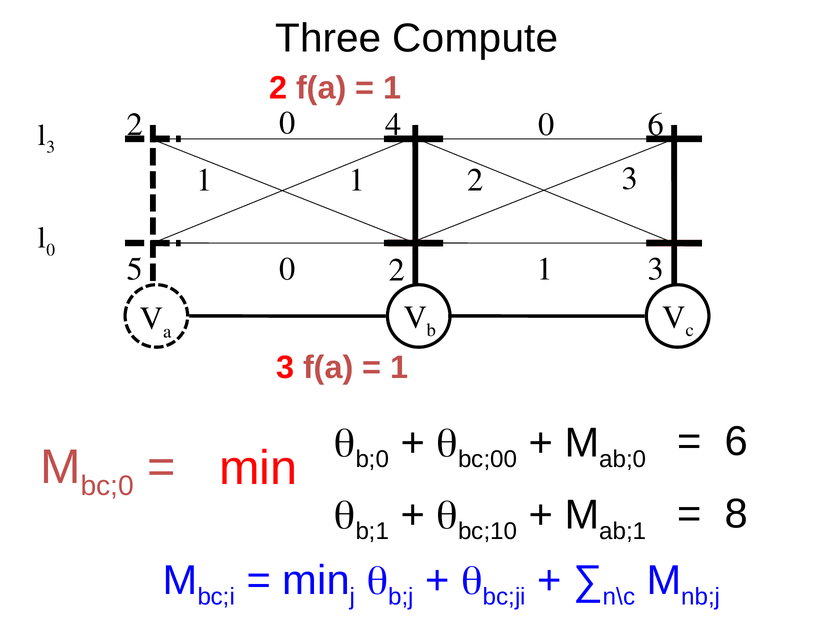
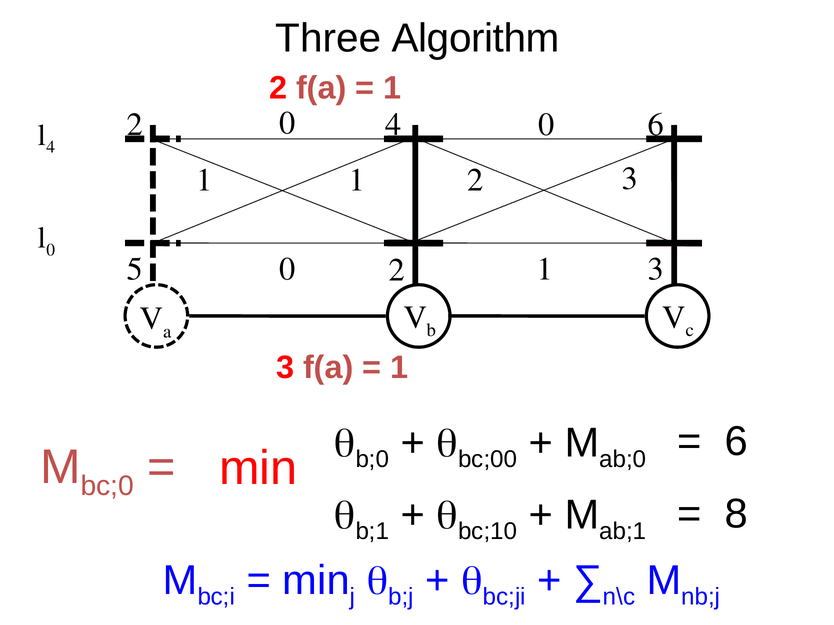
Compute: Compute -> Algorithm
3 at (51, 147): 3 -> 4
